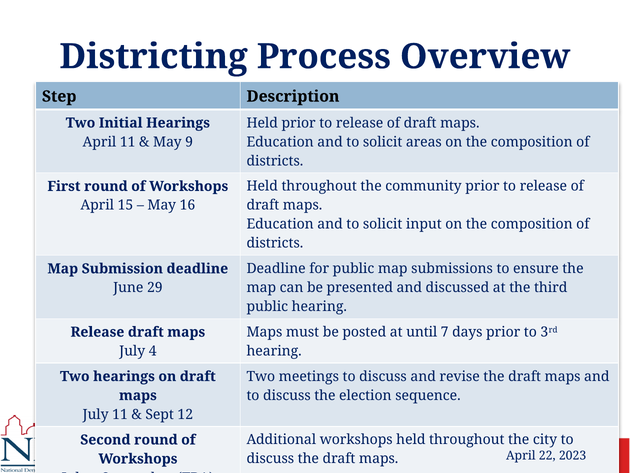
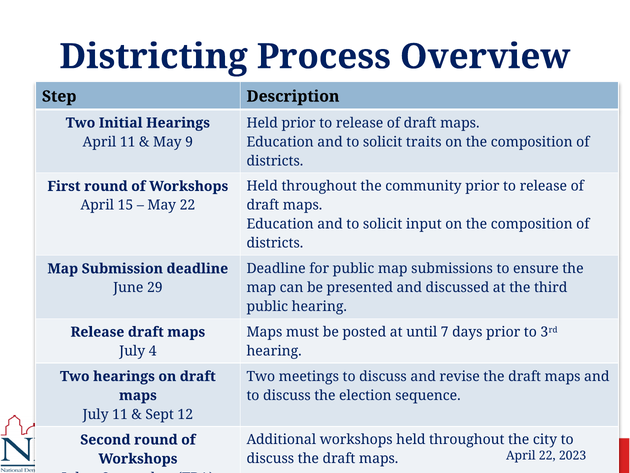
areas: areas -> traits
May 16: 16 -> 22
